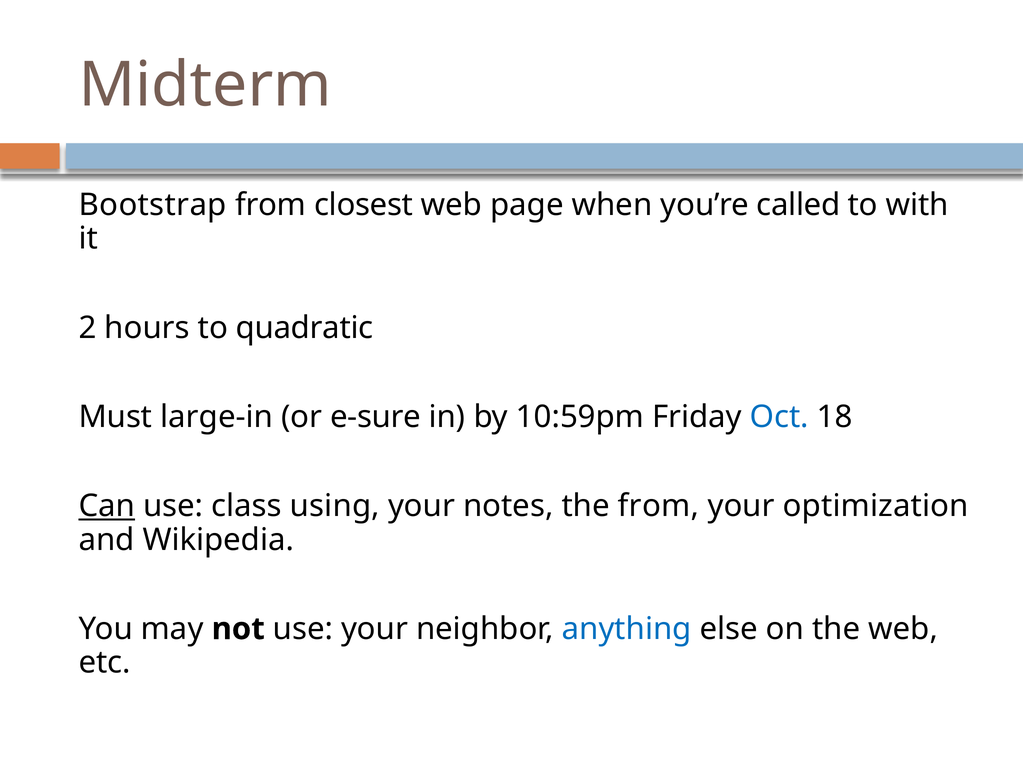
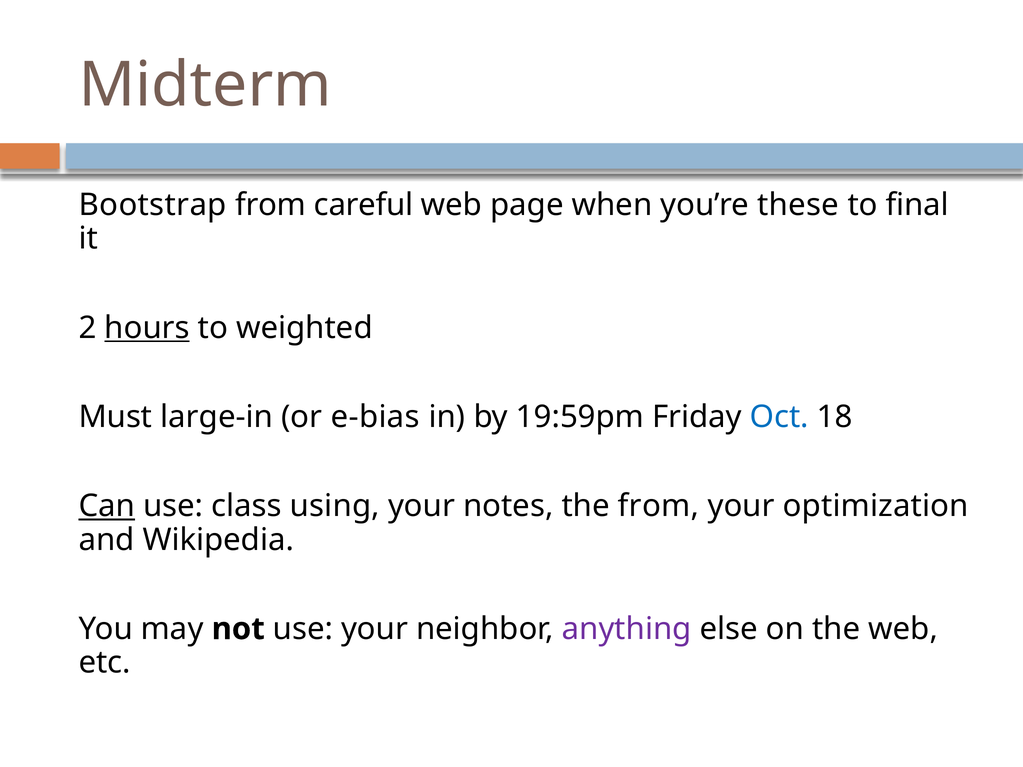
closest: closest -> careful
called: called -> these
with: with -> final
hours underline: none -> present
quadratic: quadratic -> weighted
e-sure: e-sure -> e-bias
10:59pm: 10:59pm -> 19:59pm
anything colour: blue -> purple
